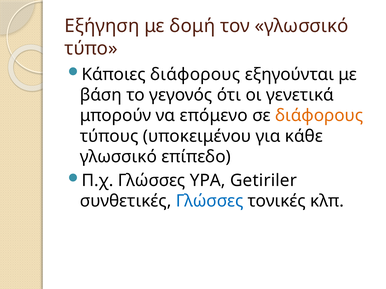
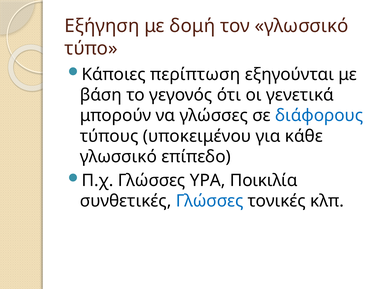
Κάποιες διάφορους: διάφορους -> περίπτωση
να επόμενο: επόμενο -> γλώσσες
διάφορους at (319, 116) colour: orange -> blue
Getiriler: Getiriler -> Ποικιλία
